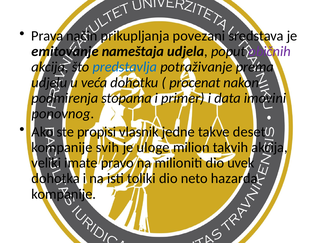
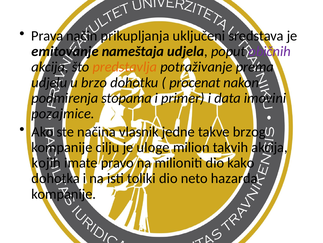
povezani: povezani -> uključeni
predstavlja colour: blue -> orange
veća: veća -> brzo
ponovnog: ponovnog -> pozajmice
propisi: propisi -> načina
deset: deset -> brzog
svih: svih -> cilju
veliki: veliki -> kojih
uvek: uvek -> kako
